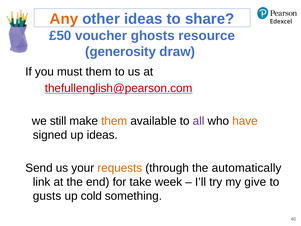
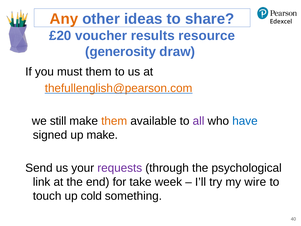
£50: £50 -> £20
ghosts: ghosts -> results
thefullenglish@pearson.com colour: red -> orange
have colour: orange -> blue
up ideas: ideas -> make
requests colour: orange -> purple
automatically: automatically -> psychological
give: give -> wire
gusts: gusts -> touch
